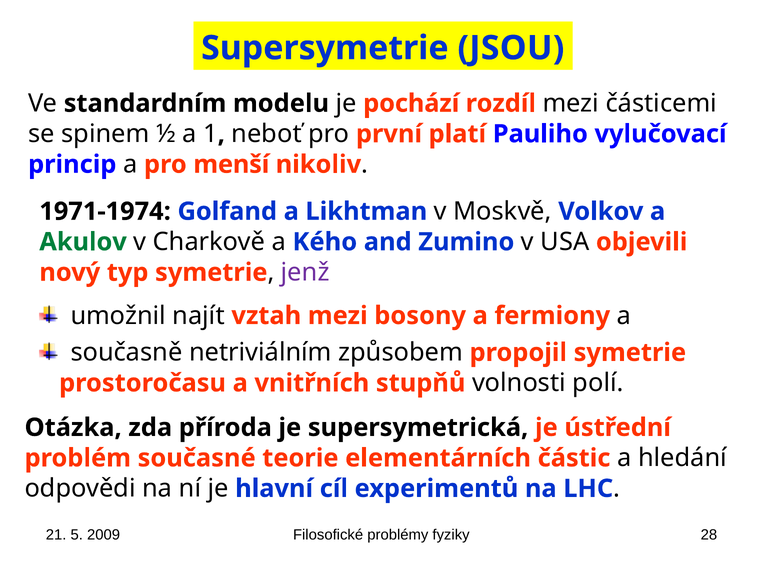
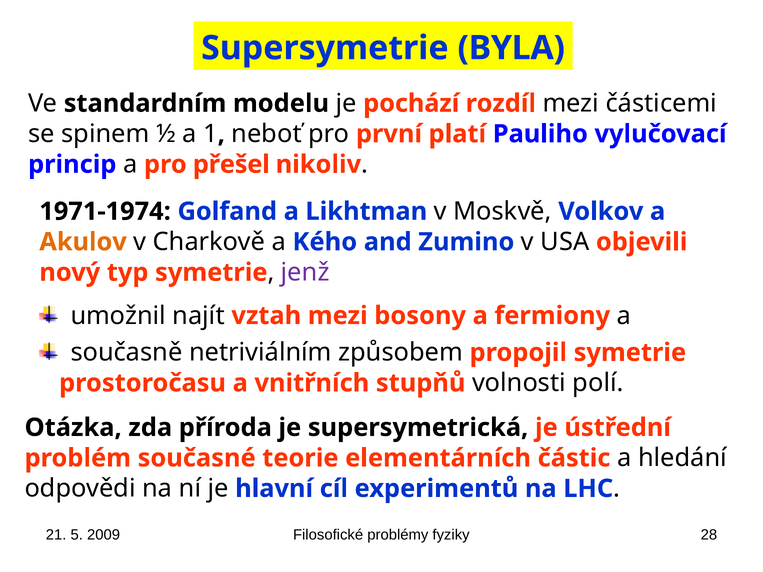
JSOU: JSOU -> BYLA
menší: menší -> přešel
Akulov colour: green -> orange
